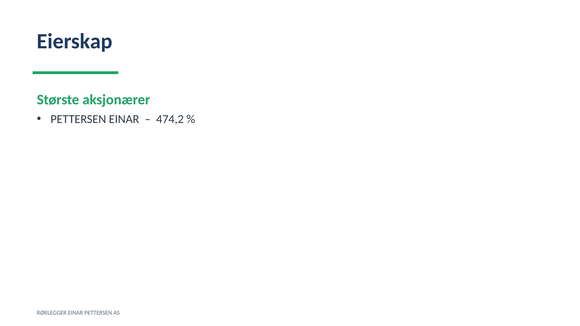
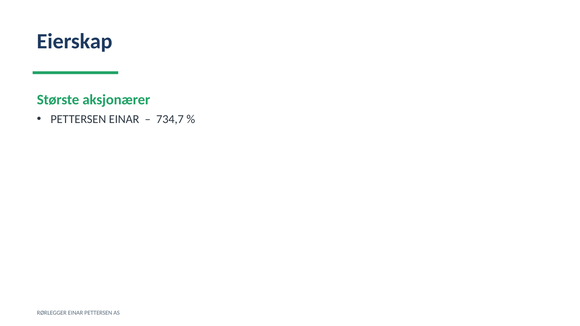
474,2: 474,2 -> 734,7
